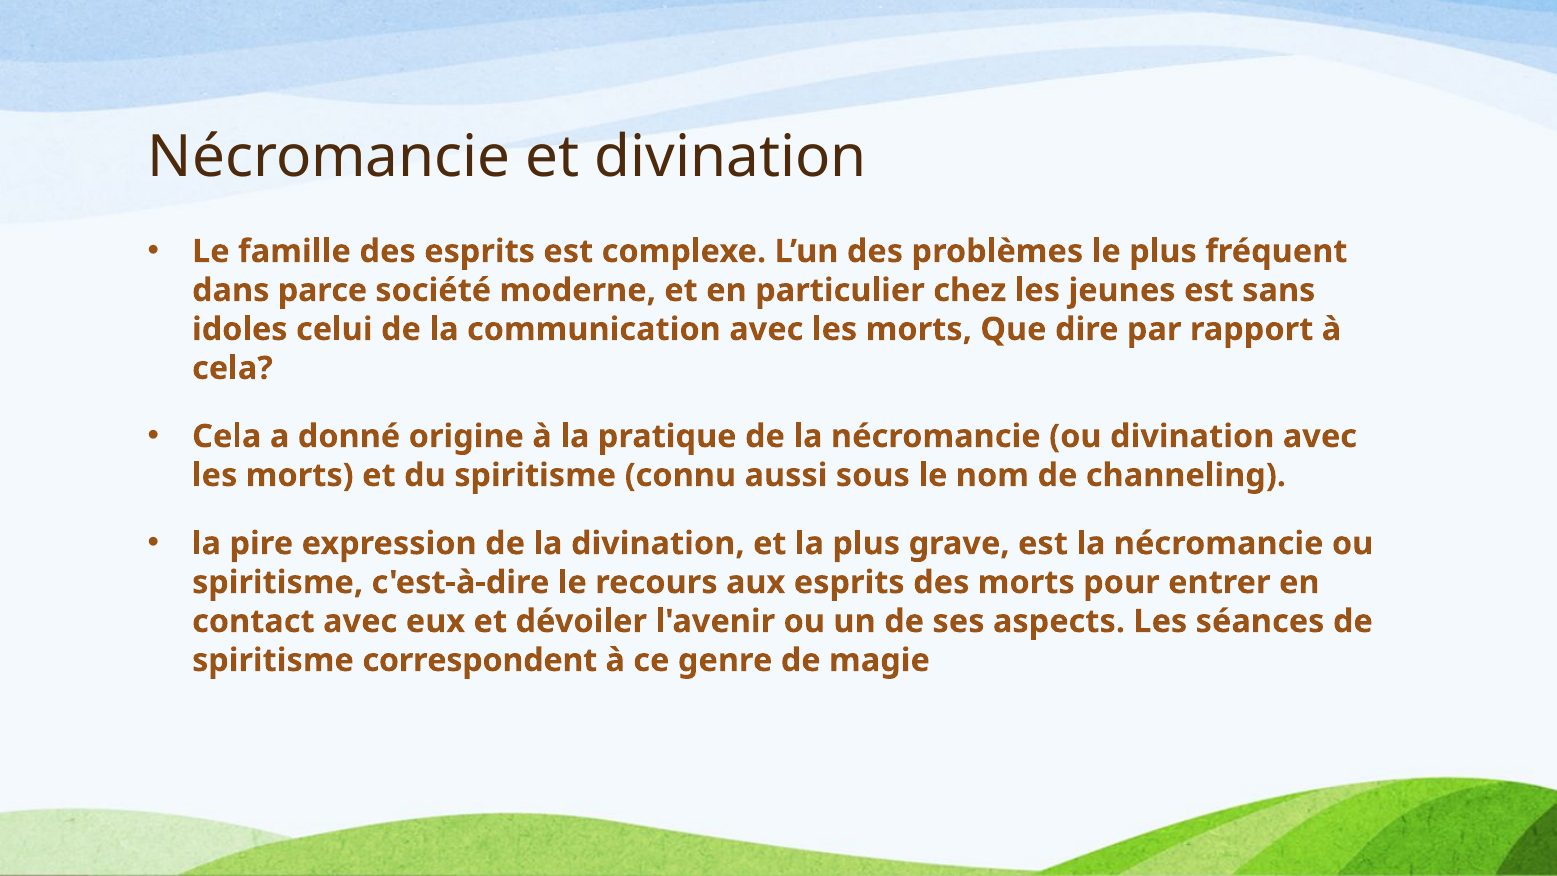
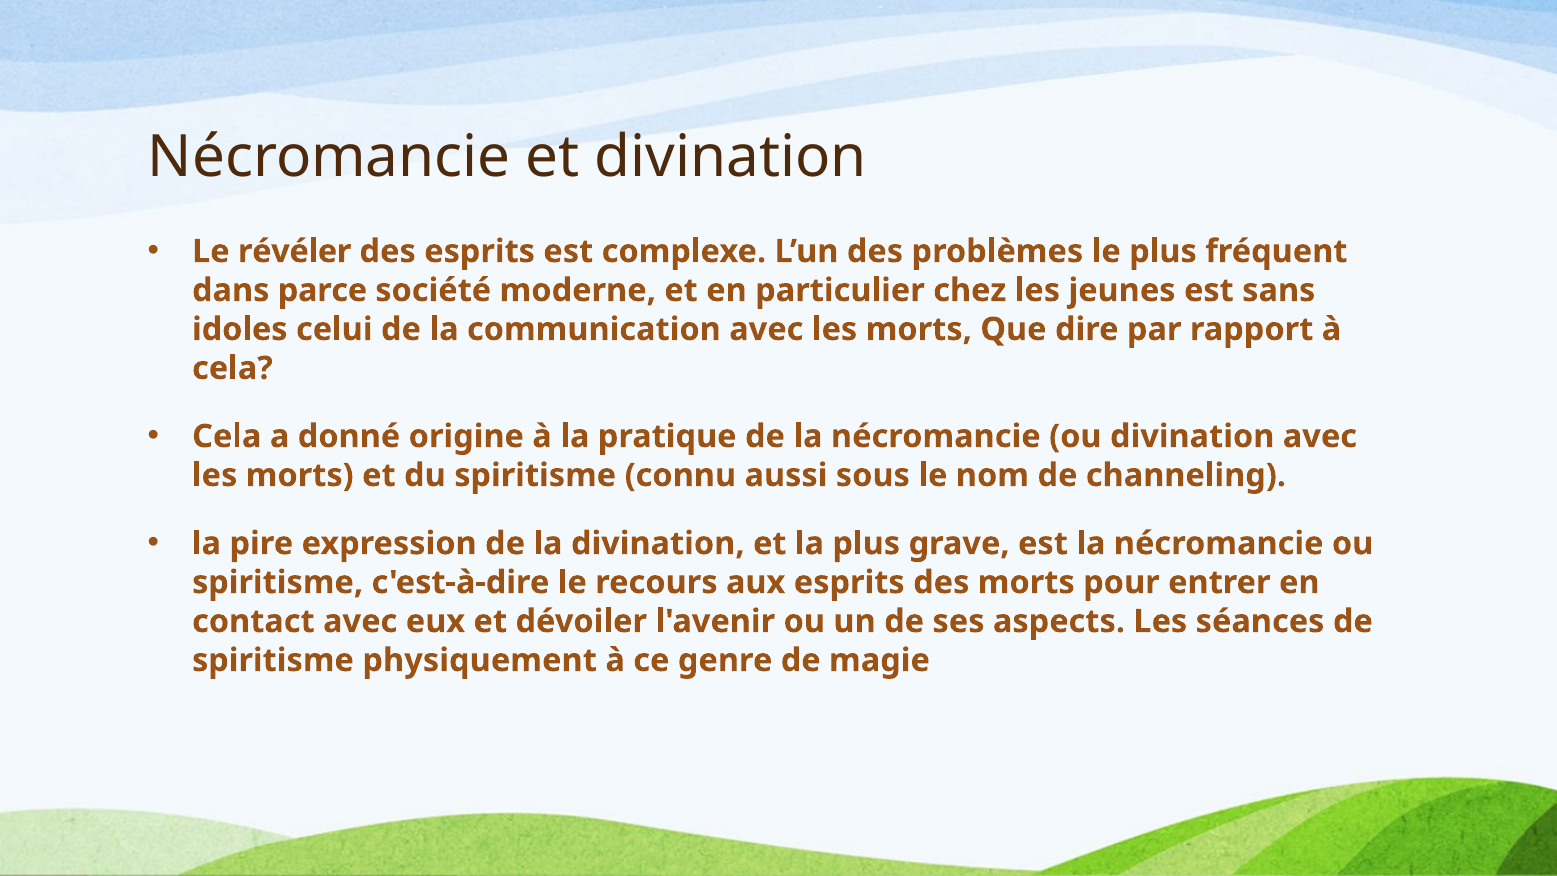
famille: famille -> révéler
correspondent: correspondent -> physiquement
